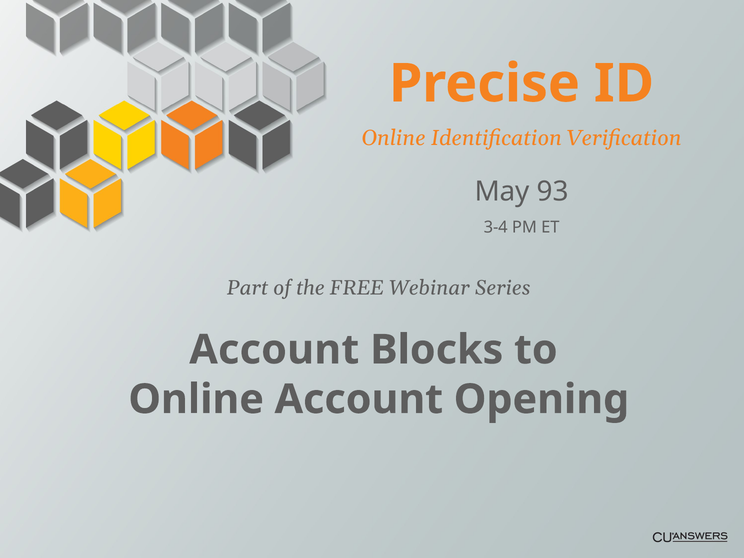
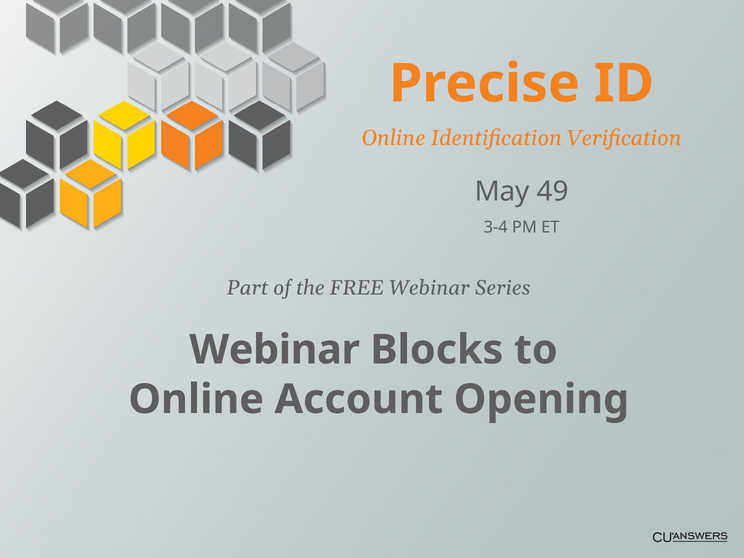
93: 93 -> 49
Account at (274, 350): Account -> Webinar
